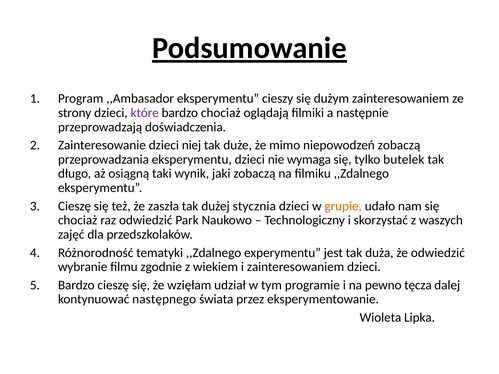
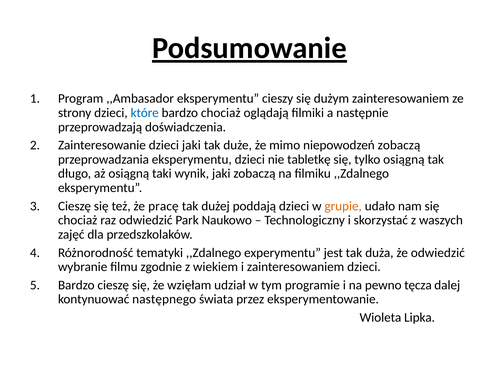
które colour: purple -> blue
dzieci niej: niej -> jaki
wymaga: wymaga -> tabletkę
tylko butelek: butelek -> osiągną
zaszła: zaszła -> pracę
stycznia: stycznia -> poddają
